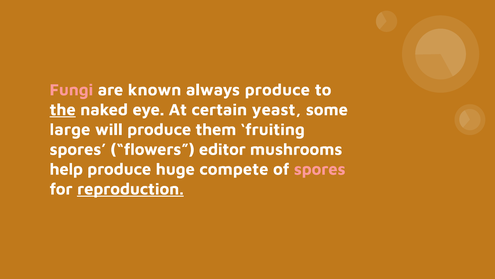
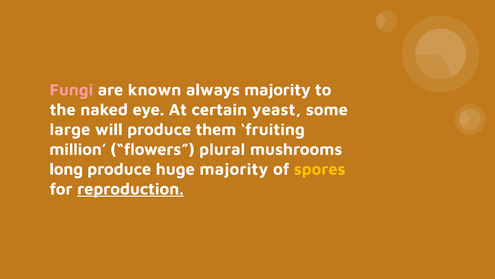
always produce: produce -> majority
the underline: present -> none
spores at (78, 149): spores -> million
editor: editor -> plural
help: help -> long
huge compete: compete -> majority
spores at (320, 169) colour: pink -> yellow
